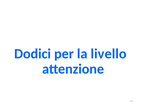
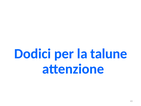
livello: livello -> talune
